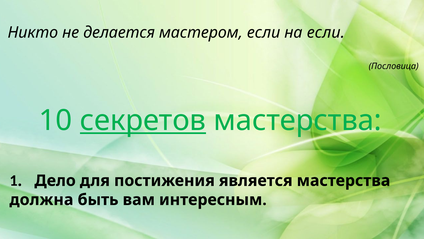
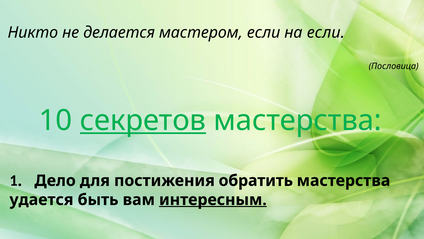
является: является -> обратить
должна: должна -> удается
интересным underline: none -> present
